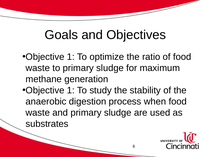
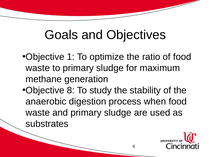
1 at (71, 90): 1 -> 8
